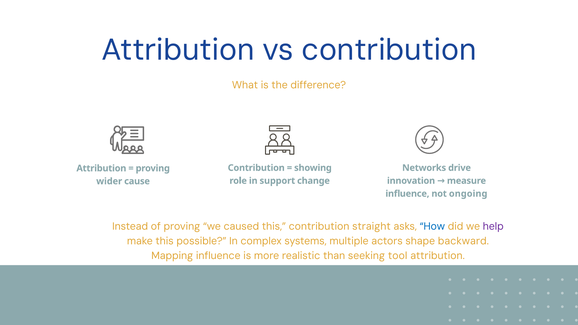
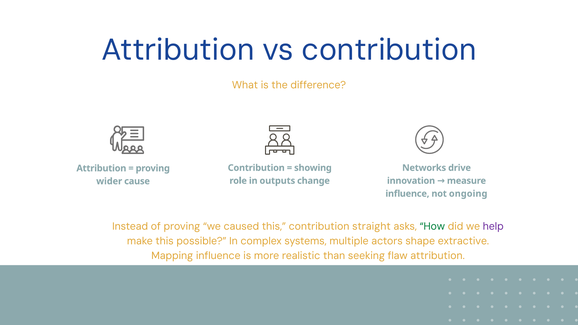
support: support -> outputs
How colour: blue -> green
backward: backward -> extractive
tool: tool -> flaw
